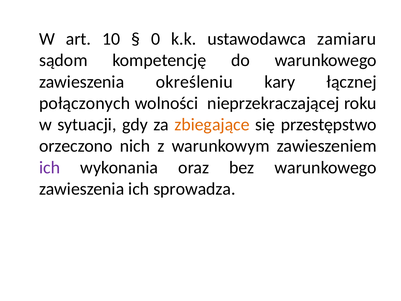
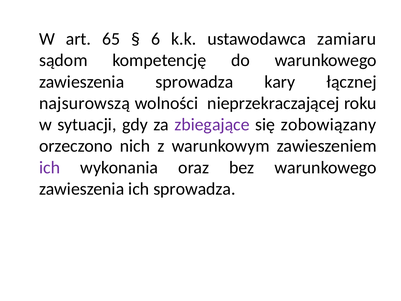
10: 10 -> 65
0: 0 -> 6
zawieszenia określeniu: określeniu -> sprowadza
połączonych: połączonych -> najsurowszą
zbiegające colour: orange -> purple
przestępstwo: przestępstwo -> zobowiązany
